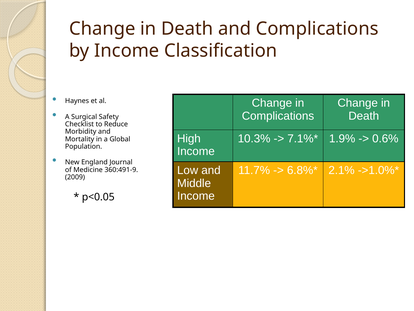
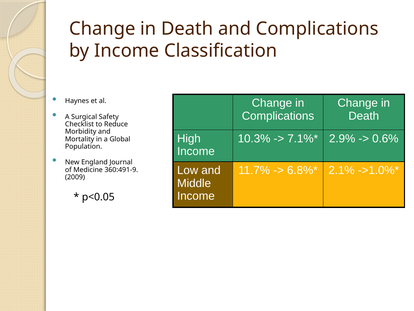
1.9%: 1.9% -> 2.9%
